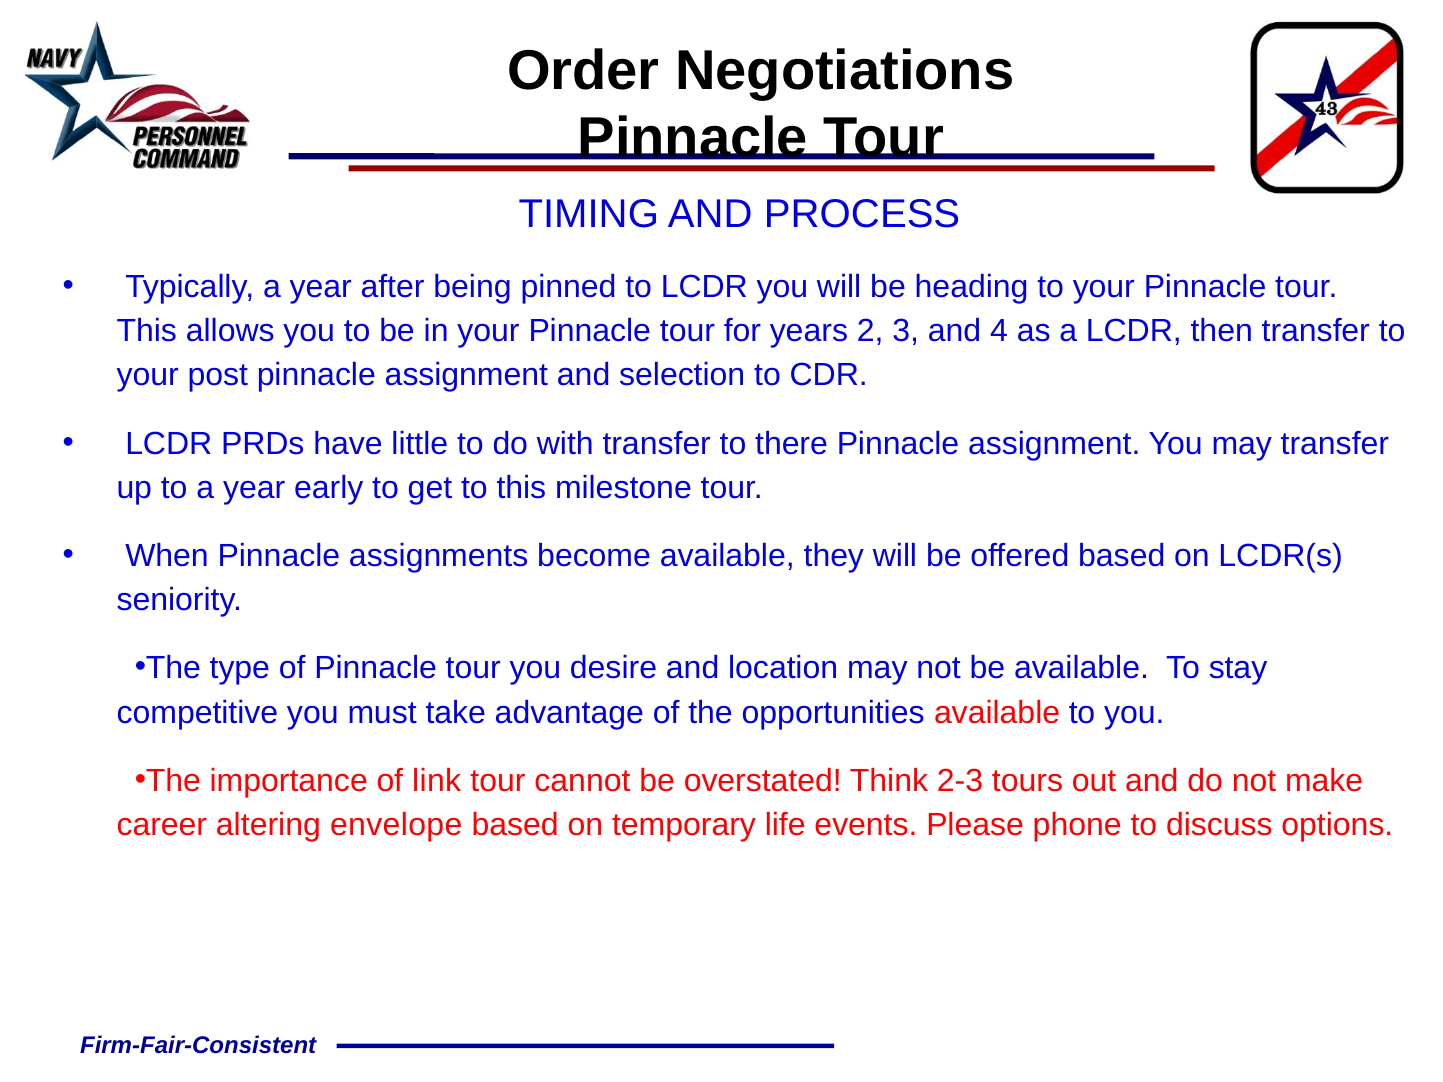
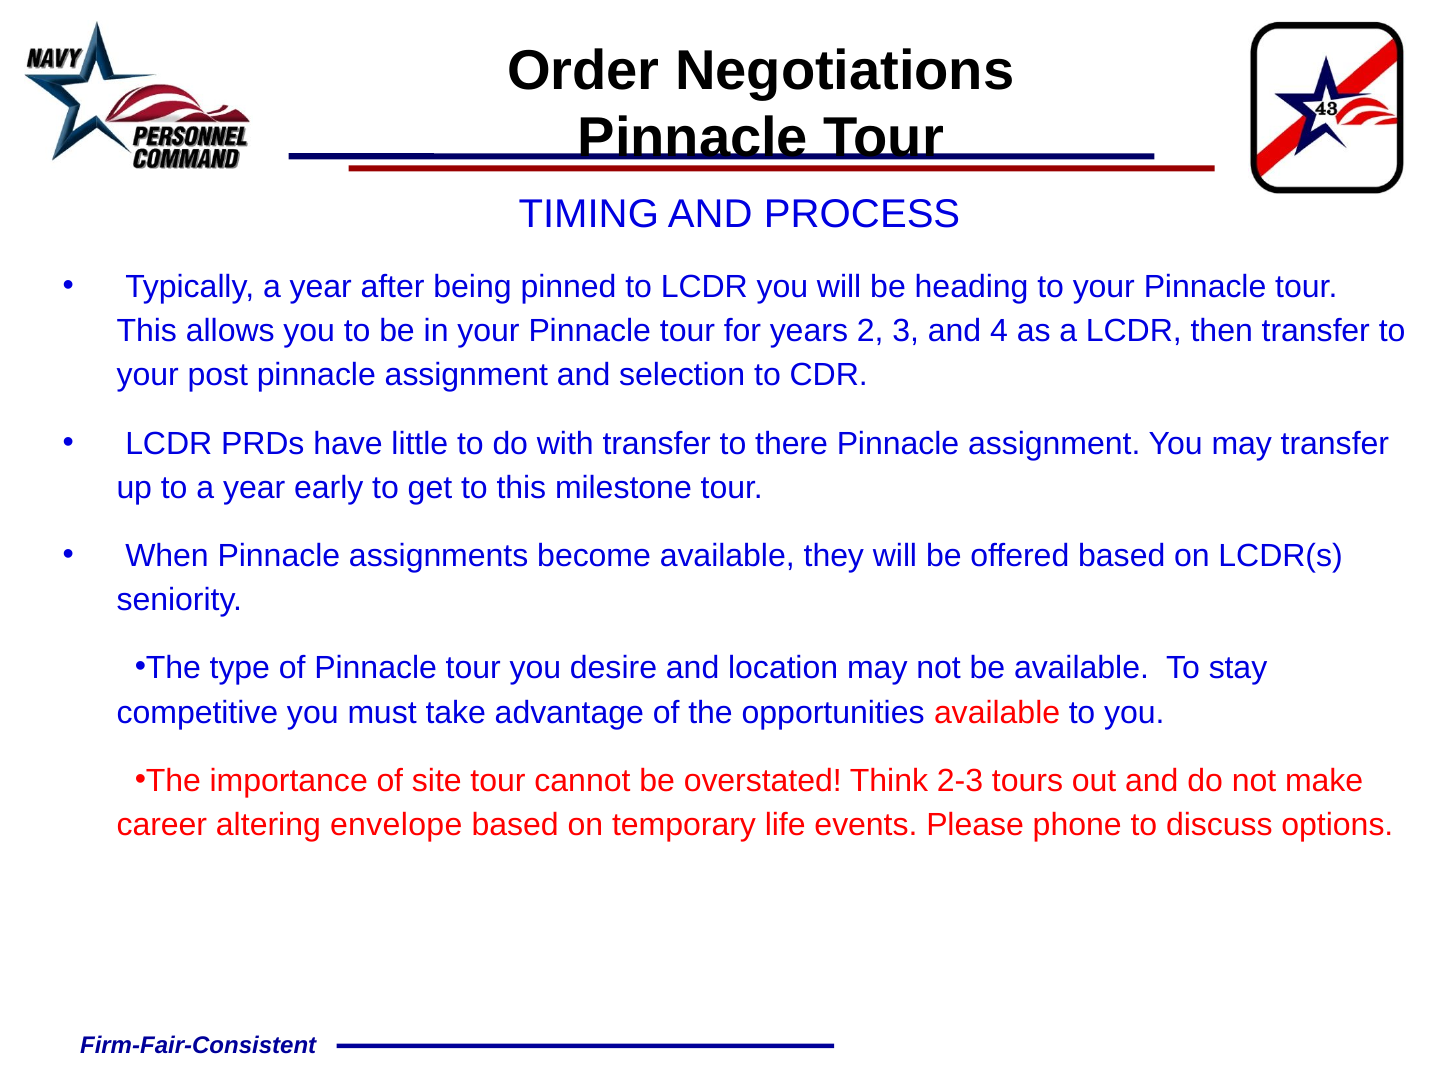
link: link -> site
